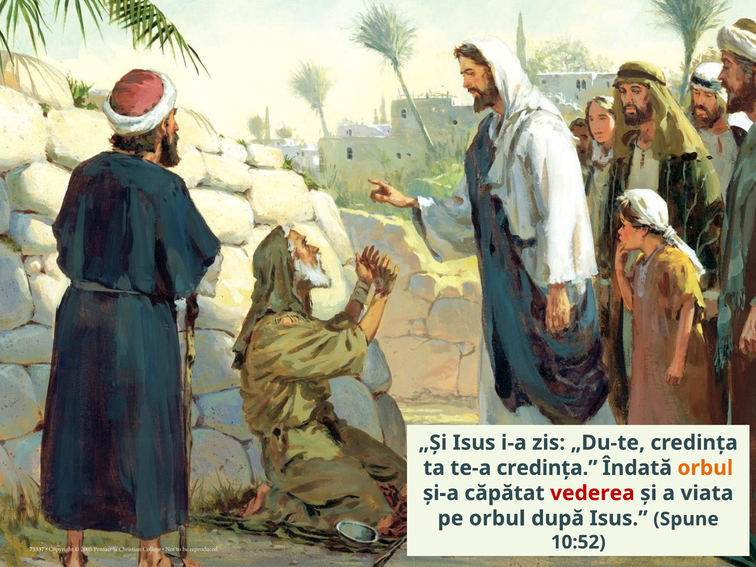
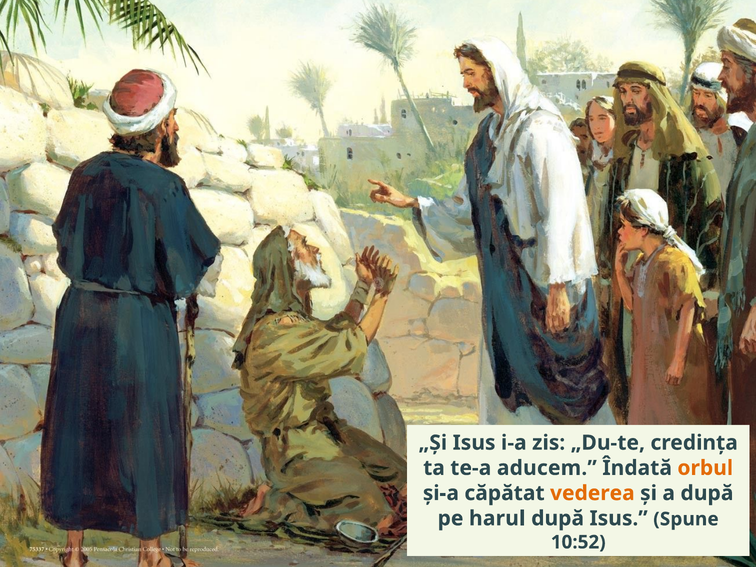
te-a credinţa: credinţa -> aducem
vederea colour: red -> orange
a viata: viata -> după
pe orbul: orbul -> harul
